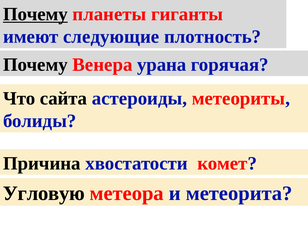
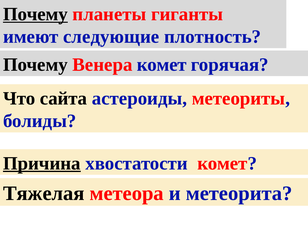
Венера урана: урана -> комет
Причина underline: none -> present
Угловую: Угловую -> Тяжелая
